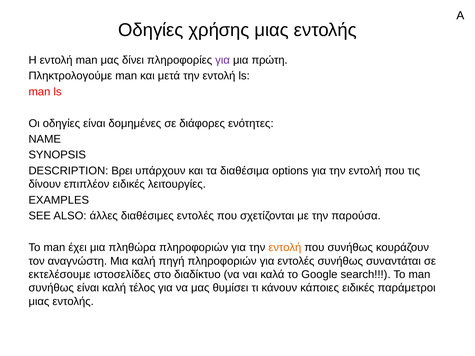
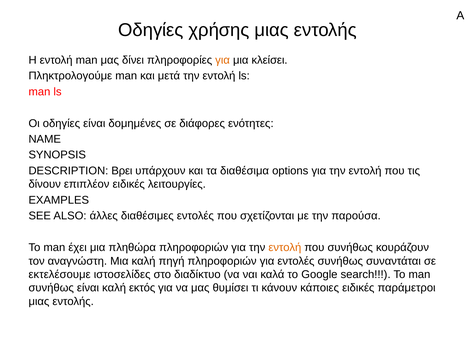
για at (223, 60) colour: purple -> orange
πρώτη: πρώτη -> κλείσει
τέλος: τέλος -> εκτός
